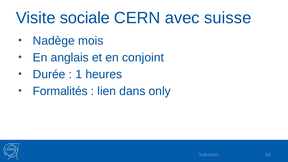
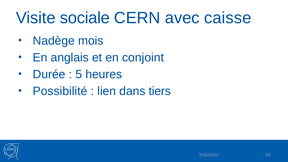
suisse: suisse -> caisse
1: 1 -> 5
Formalités: Formalités -> Possibilité
only: only -> tiers
